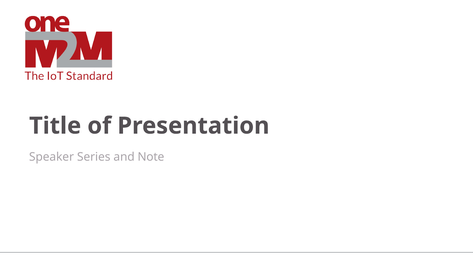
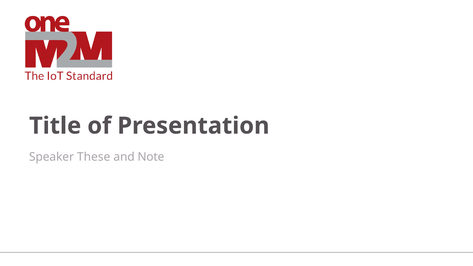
Series: Series -> These
